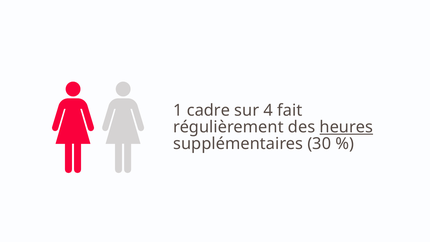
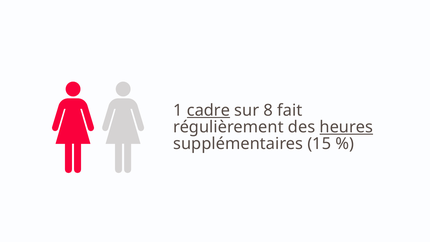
cadre underline: none -> present
4: 4 -> 8
30: 30 -> 15
